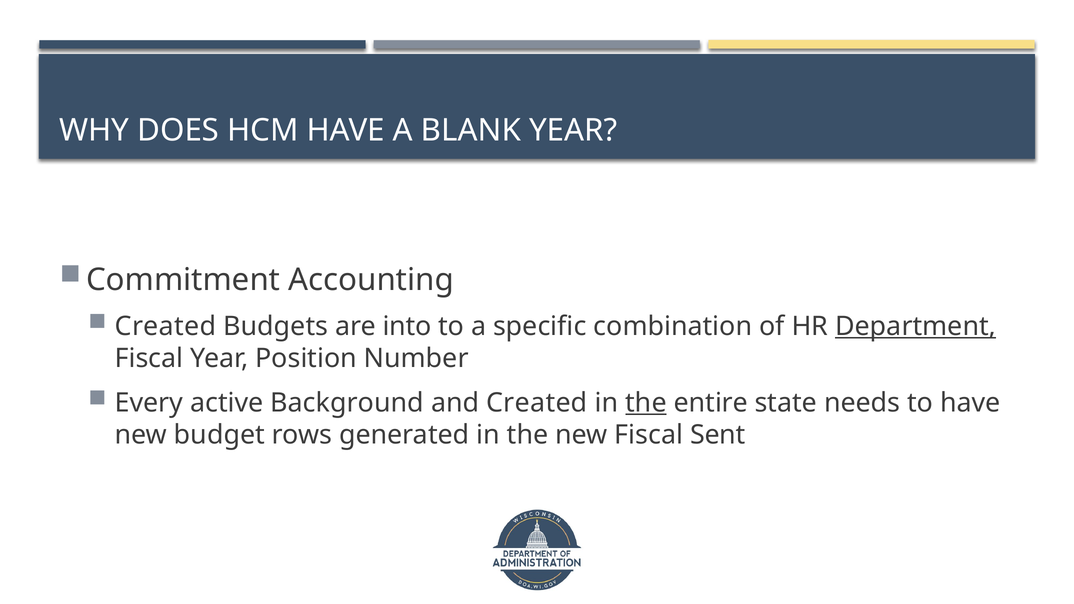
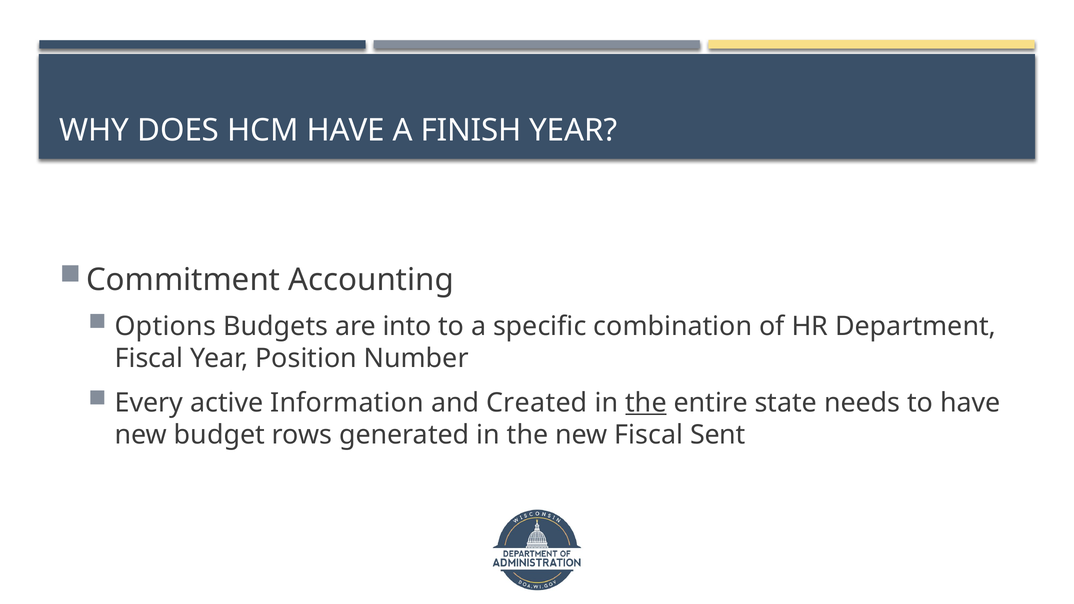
BLANK: BLANK -> FINISH
Created at (165, 326): Created -> Options
Department underline: present -> none
Background: Background -> Information
